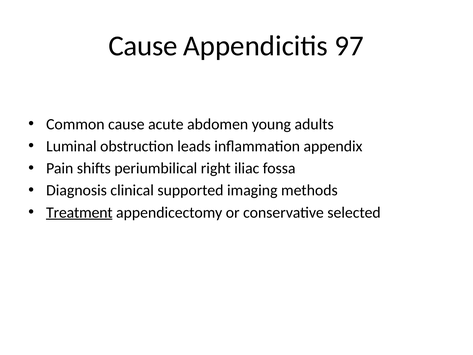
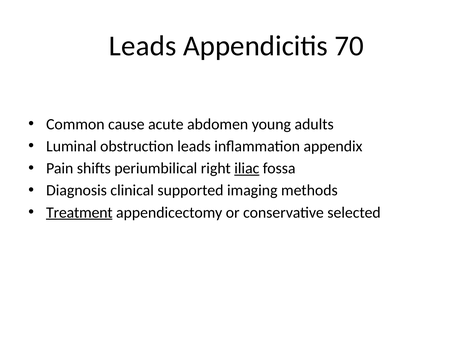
Cause at (143, 46): Cause -> Leads
97: 97 -> 70
iliac underline: none -> present
